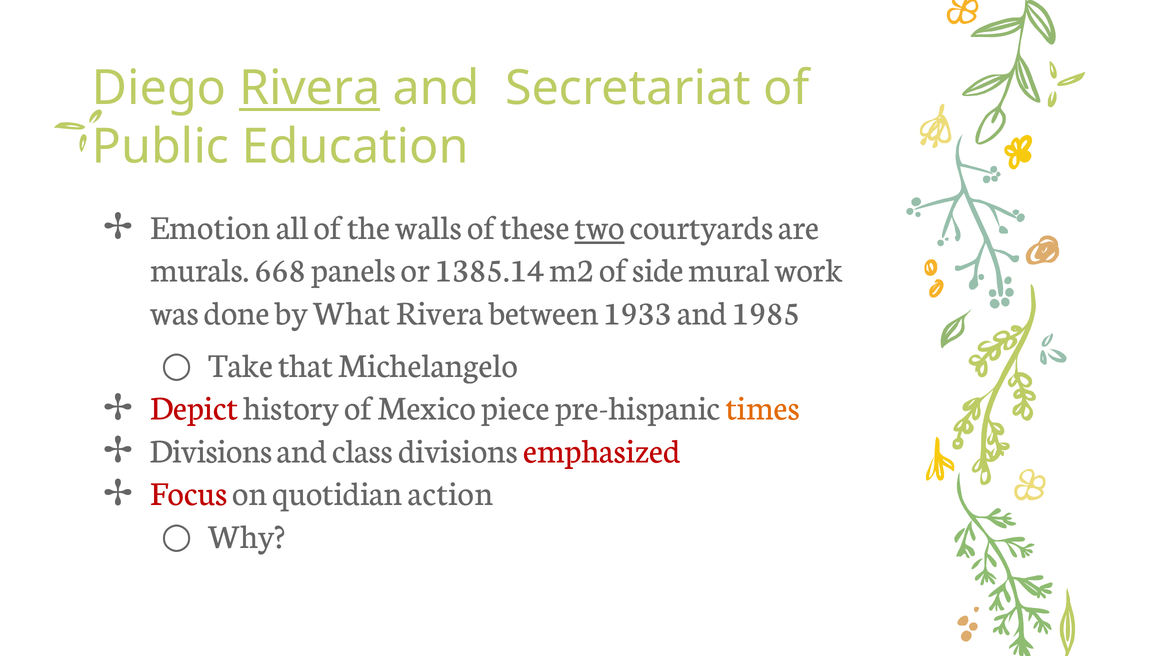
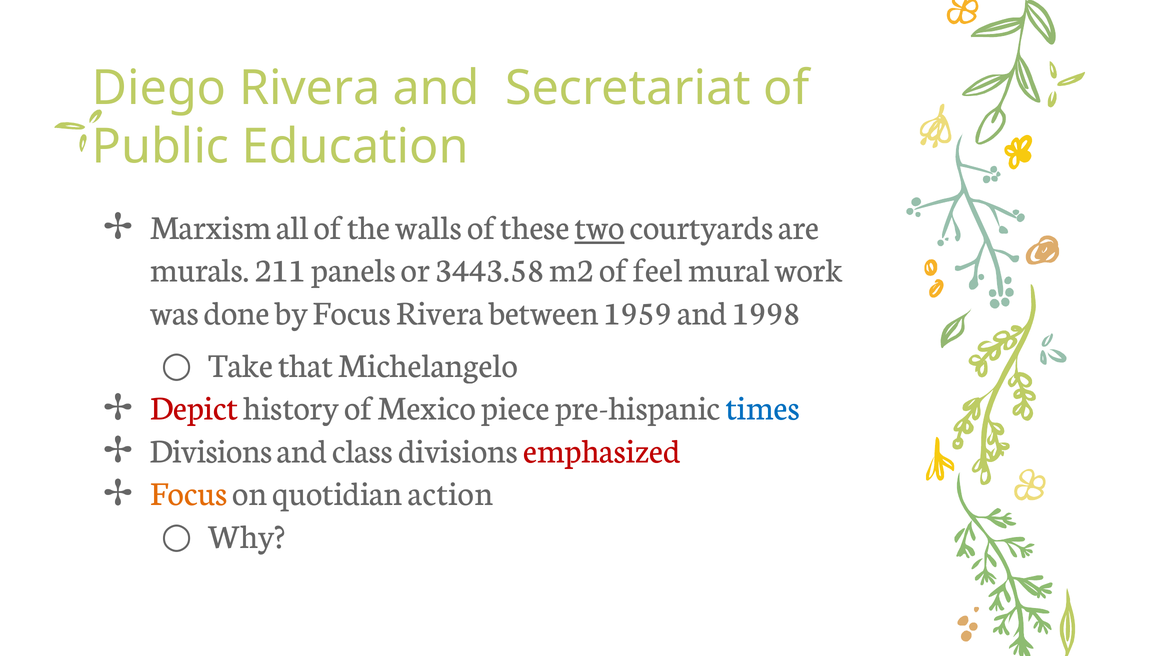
Rivera at (310, 88) underline: present -> none
Emotion: Emotion -> Marxism
668: 668 -> 211
1385.14: 1385.14 -> 3443.58
side: side -> feel
by What: What -> Focus
1933: 1933 -> 1959
1985: 1985 -> 1998
times colour: orange -> blue
Focus at (189, 494) colour: red -> orange
